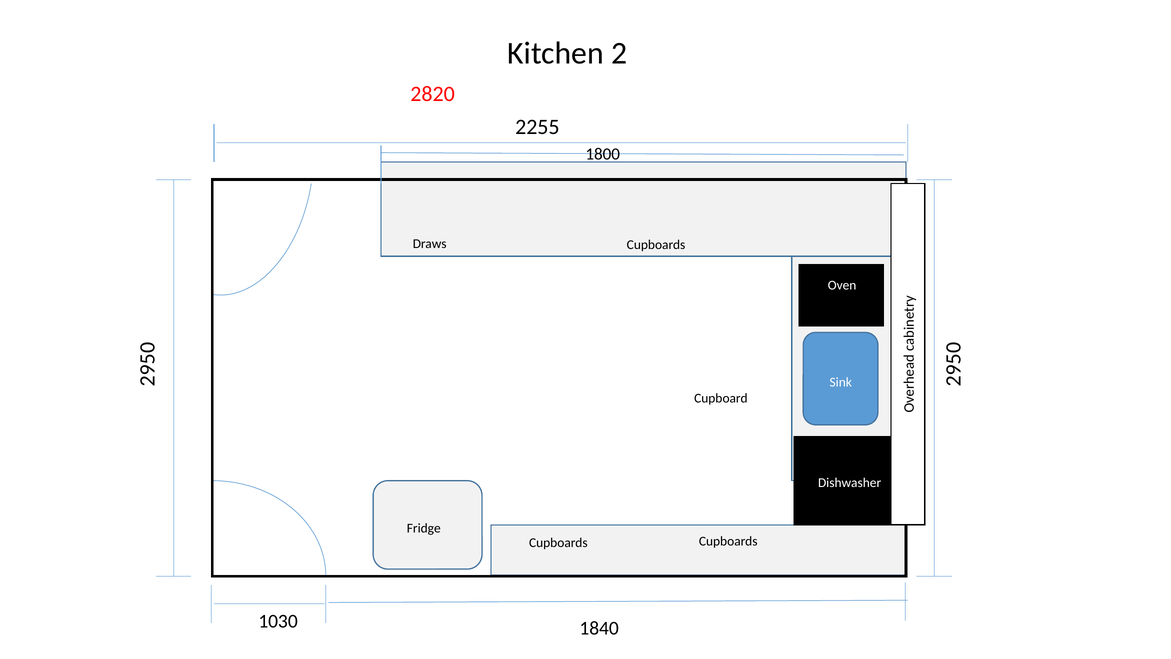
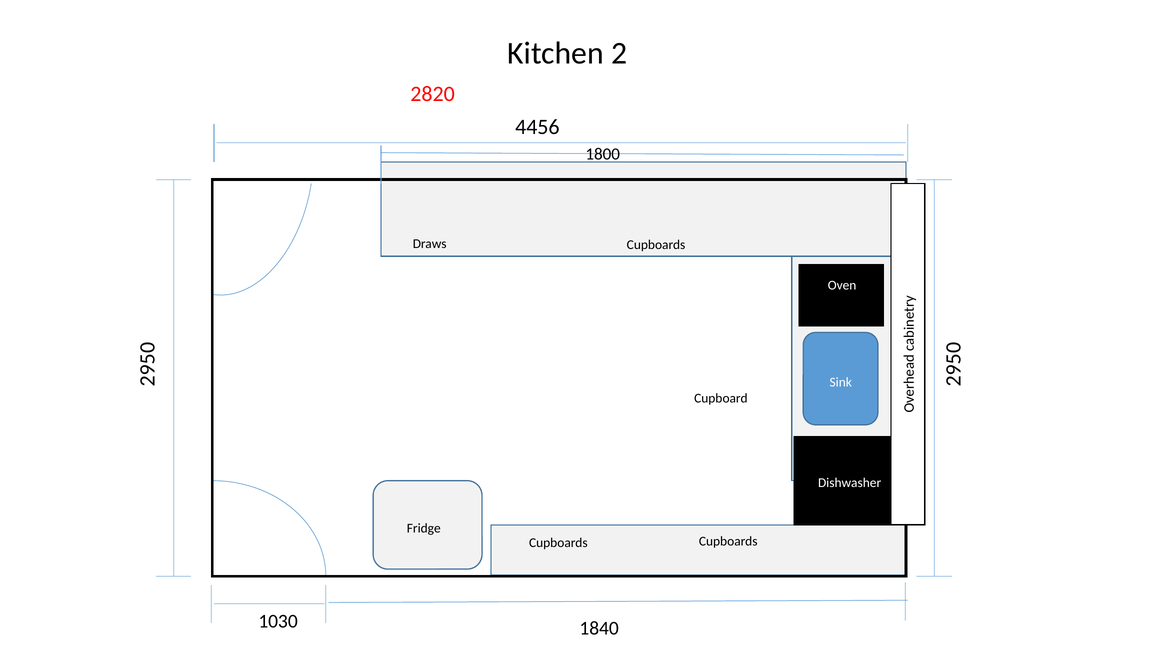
2255: 2255 -> 4456
